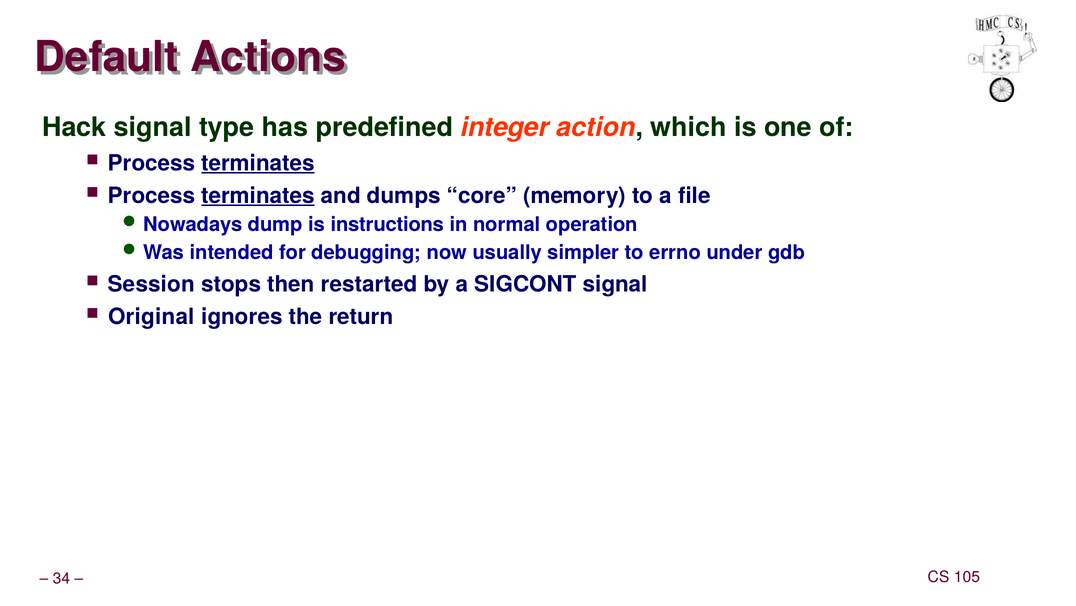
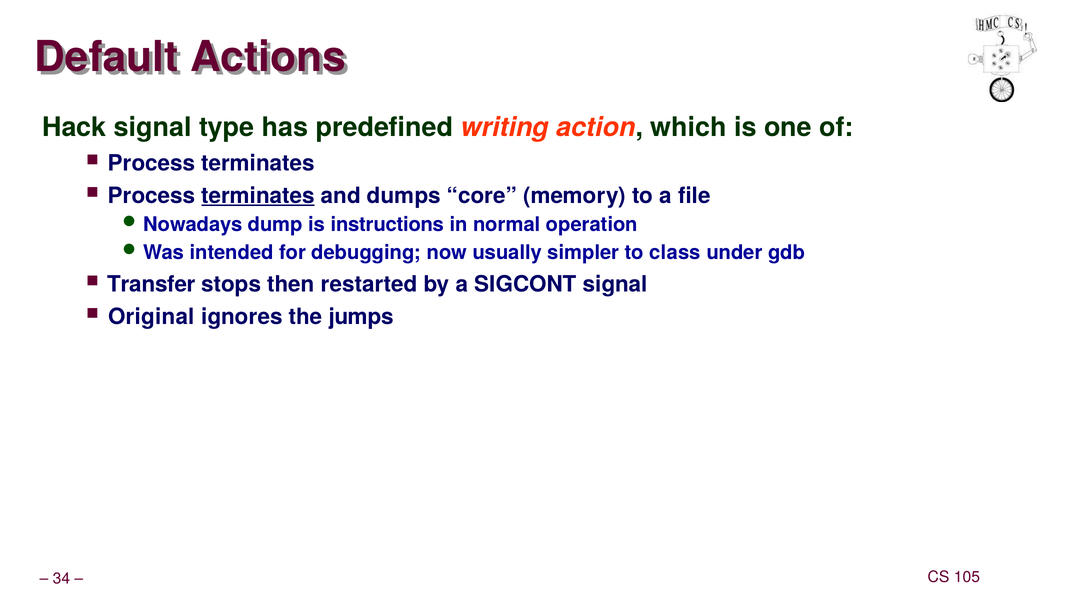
integer: integer -> writing
terminates at (258, 163) underline: present -> none
errno: errno -> class
Session: Session -> Transfer
return: return -> jumps
